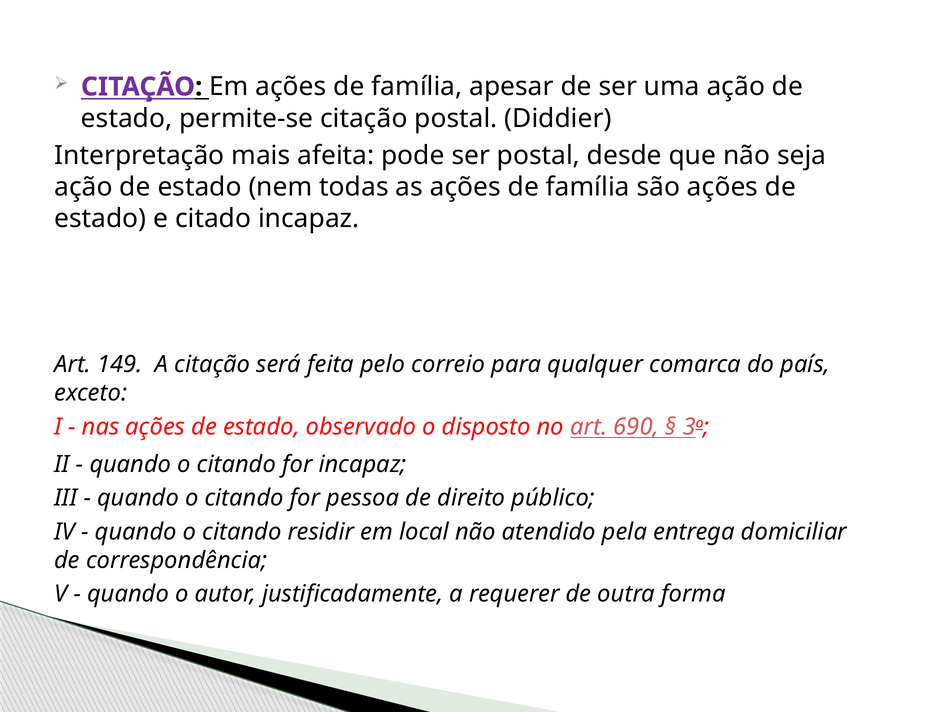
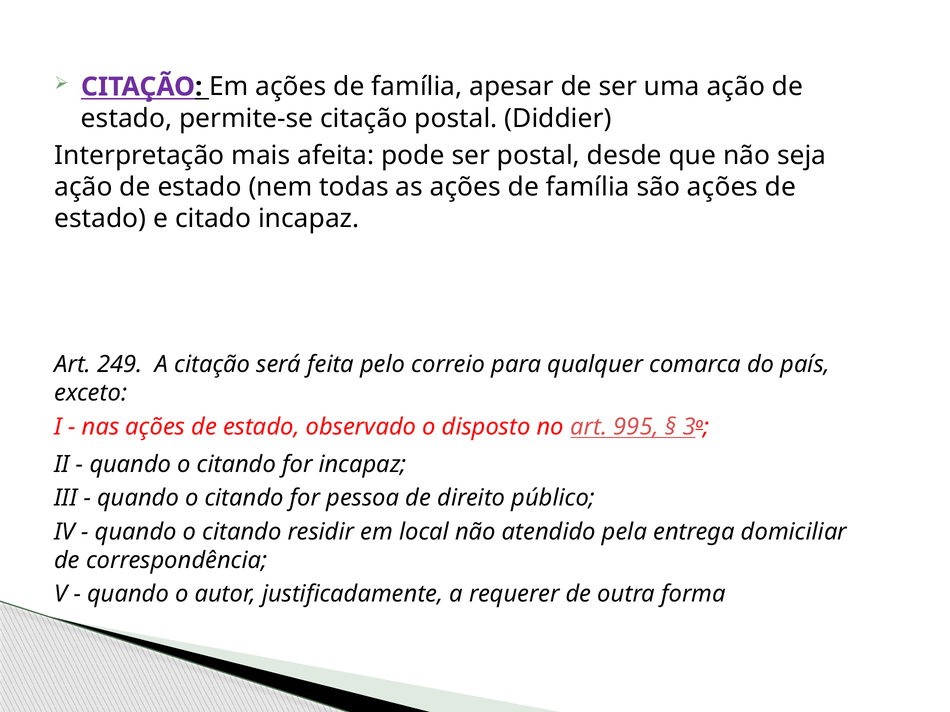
149: 149 -> 249
690: 690 -> 995
